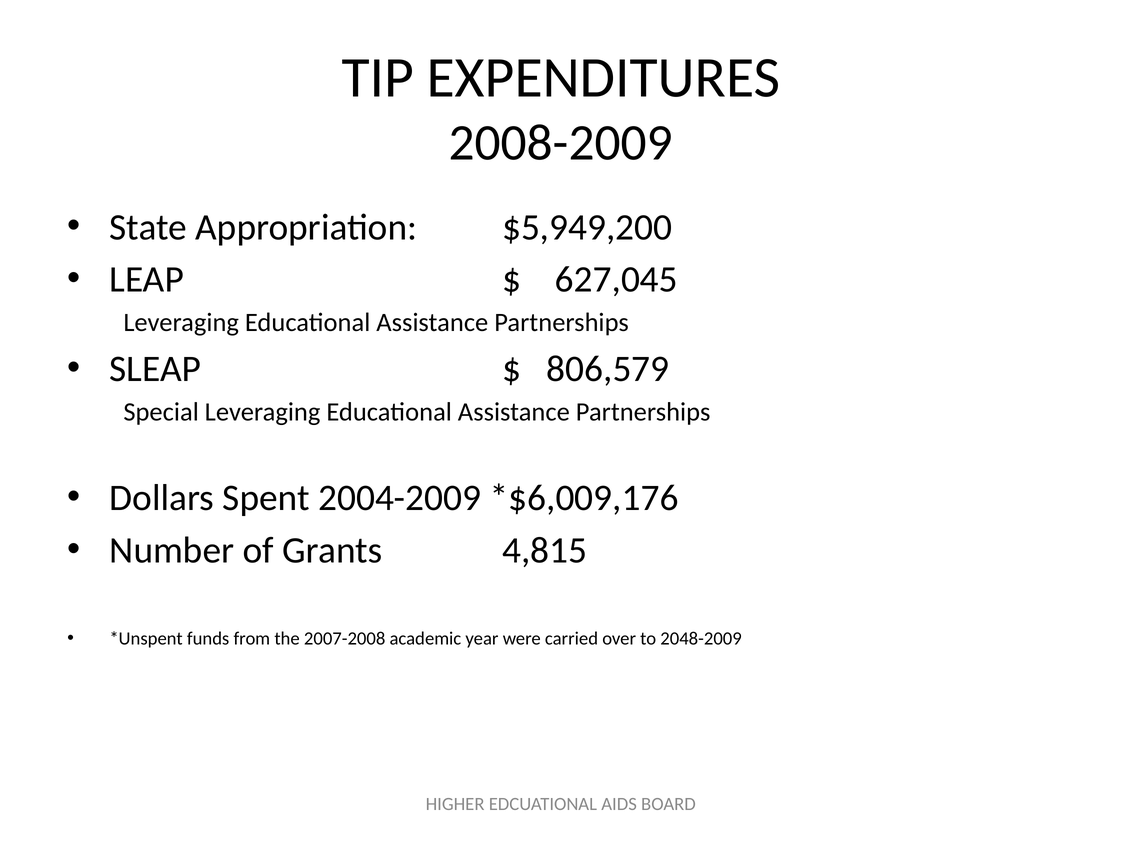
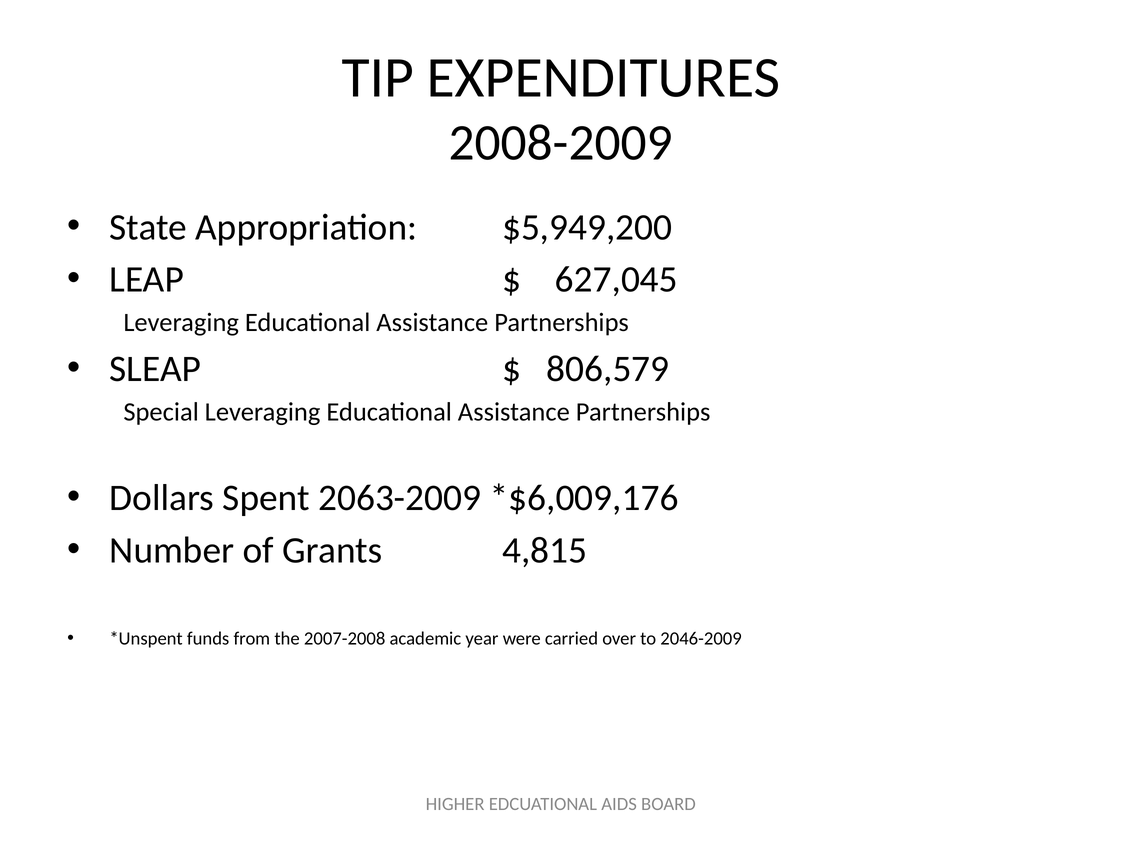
2004-2009: 2004-2009 -> 2063-2009
2048-2009: 2048-2009 -> 2046-2009
